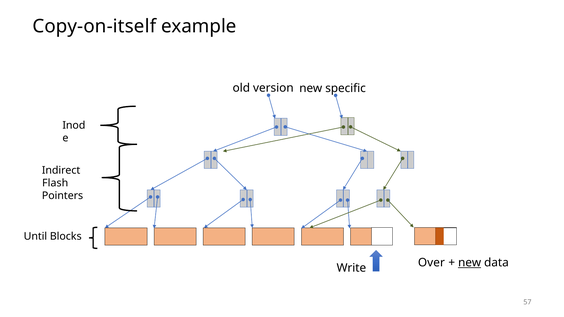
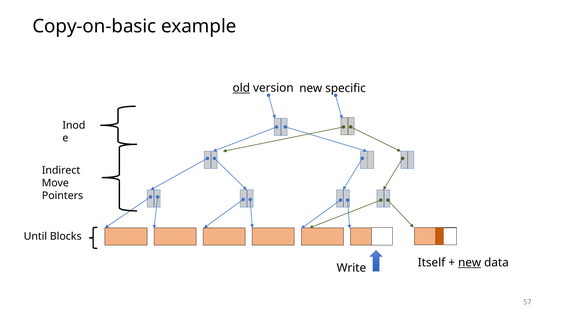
Copy-on-itself: Copy-on-itself -> Copy-on-basic
old underline: none -> present
Flash: Flash -> Move
Over: Over -> Itself
